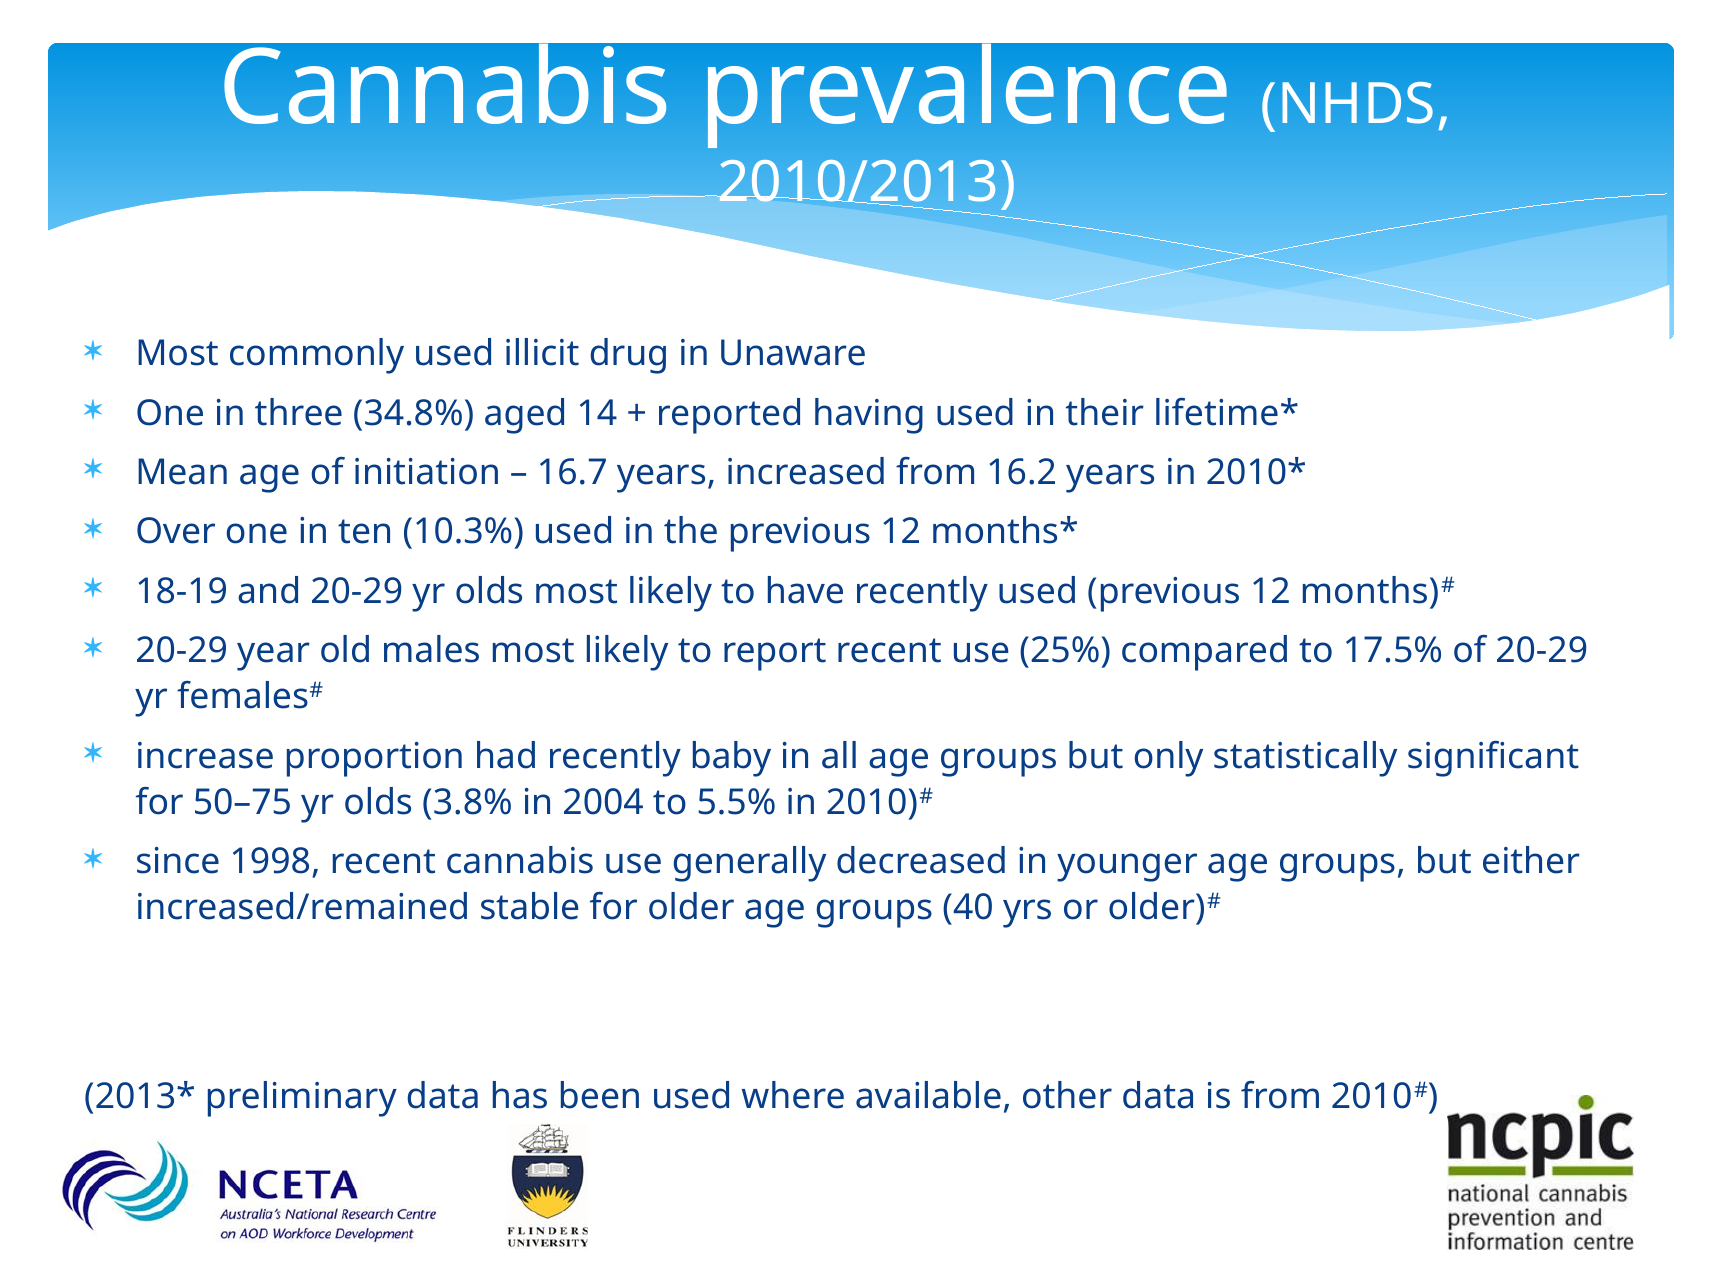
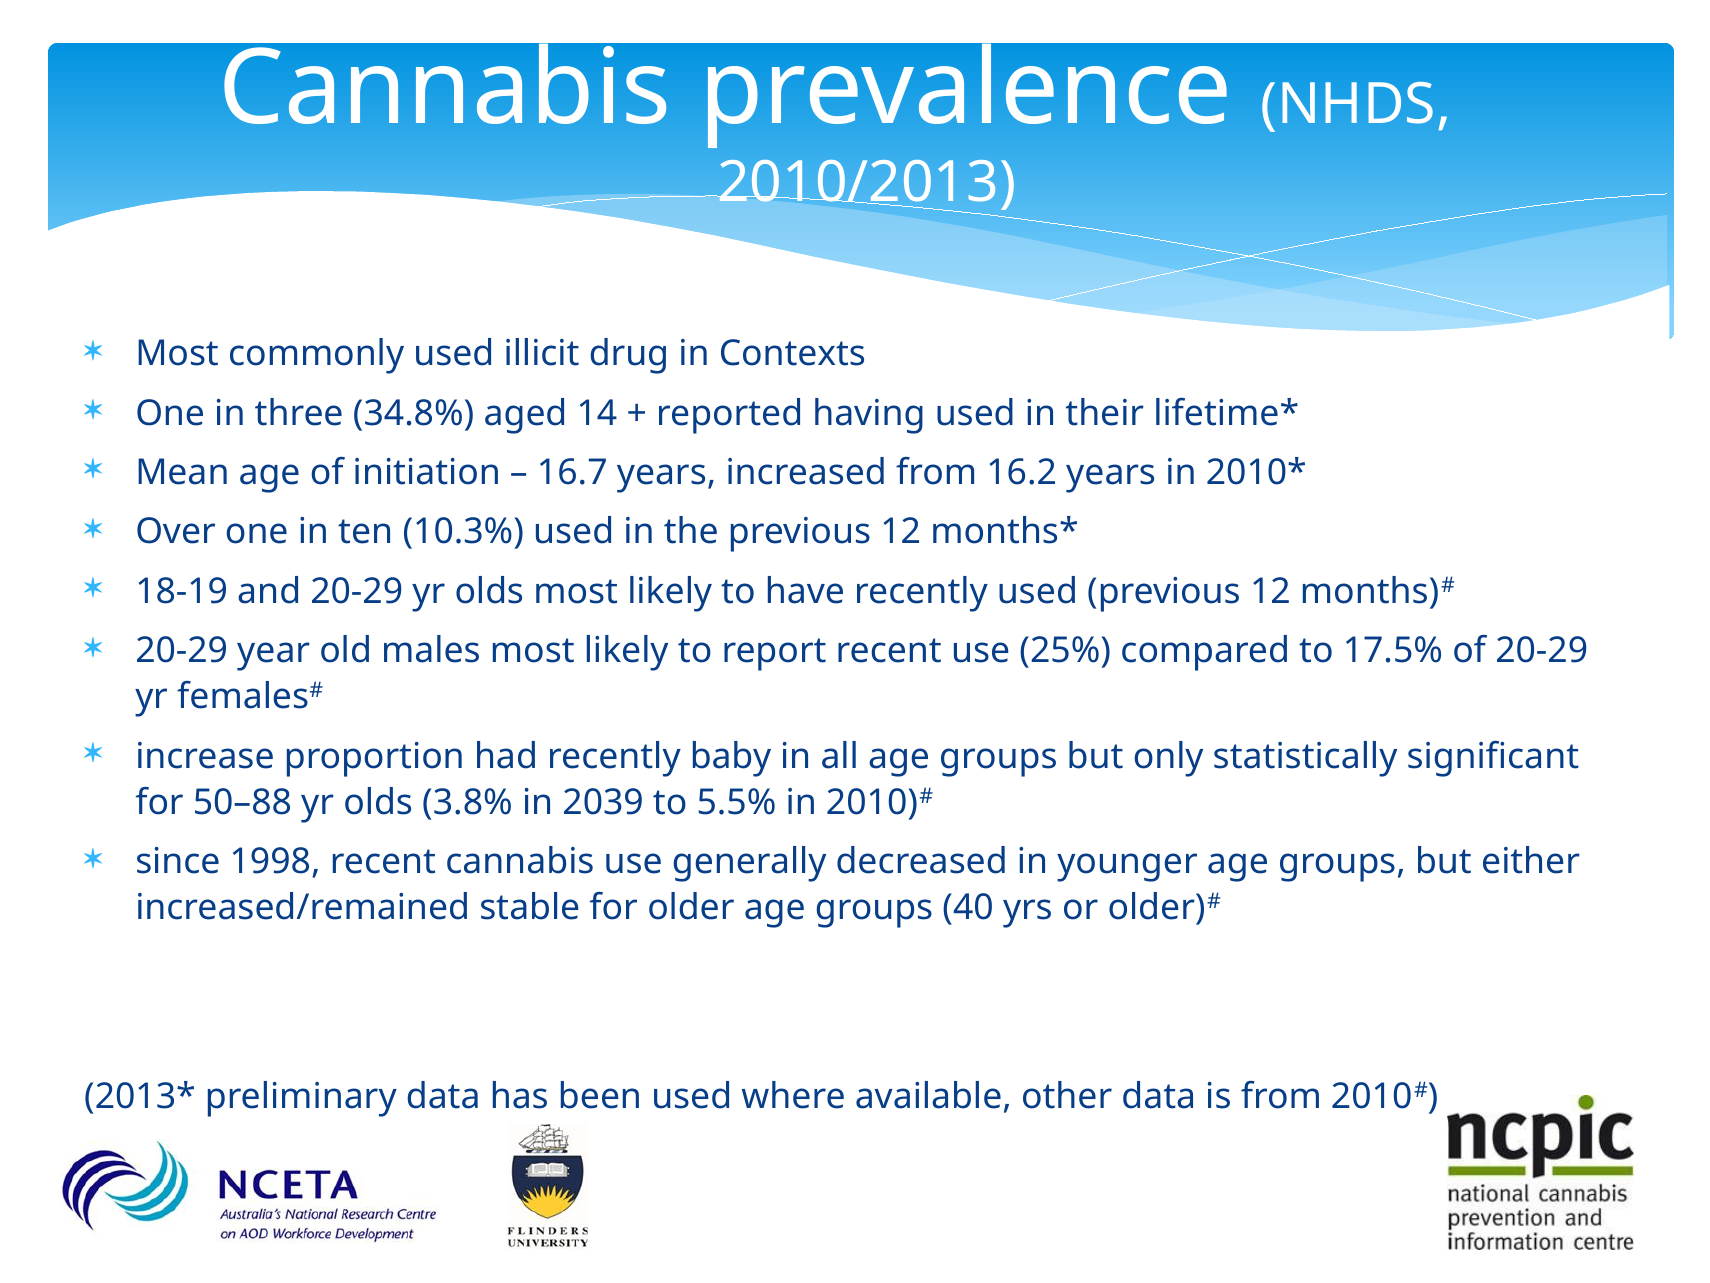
Unaware: Unaware -> Contexts
50–75: 50–75 -> 50–88
2004: 2004 -> 2039
